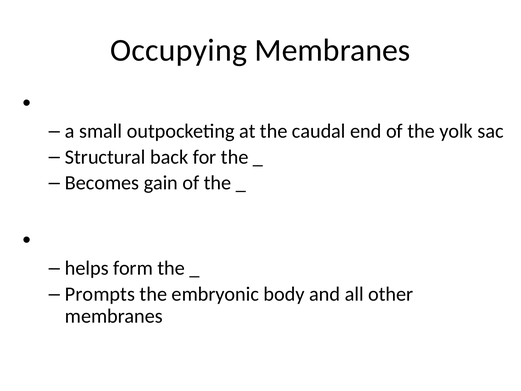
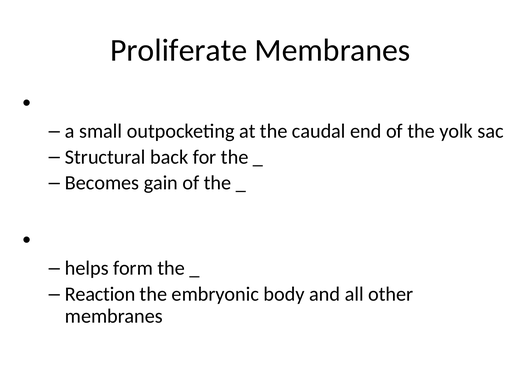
Occupying: Occupying -> Proliferate
Prompts: Prompts -> Reaction
